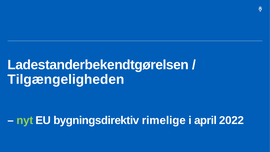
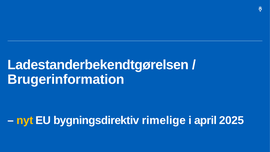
Tilgængeligheden: Tilgængeligheden -> Brugerinformation
nyt colour: light green -> yellow
2022: 2022 -> 2025
